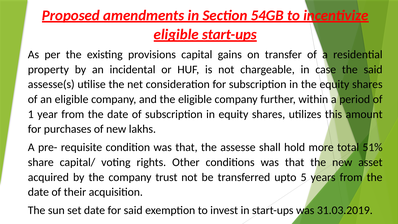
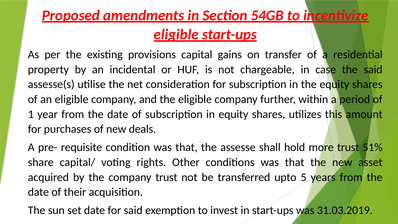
lakhs: lakhs -> deals
more total: total -> trust
